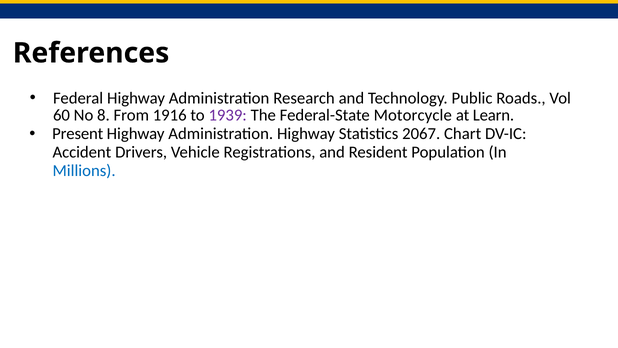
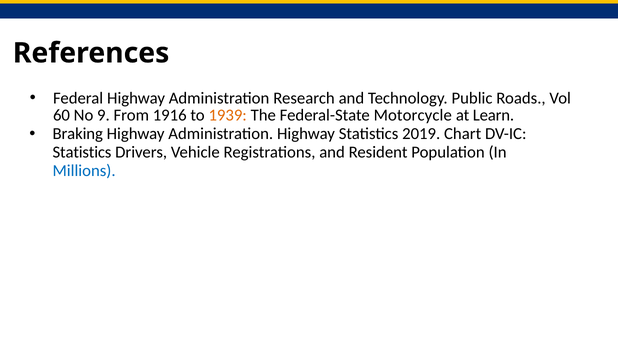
8: 8 -> 9
1939 colour: purple -> orange
Present: Present -> Braking
2067: 2067 -> 2019
Accident at (82, 152): Accident -> Statistics
